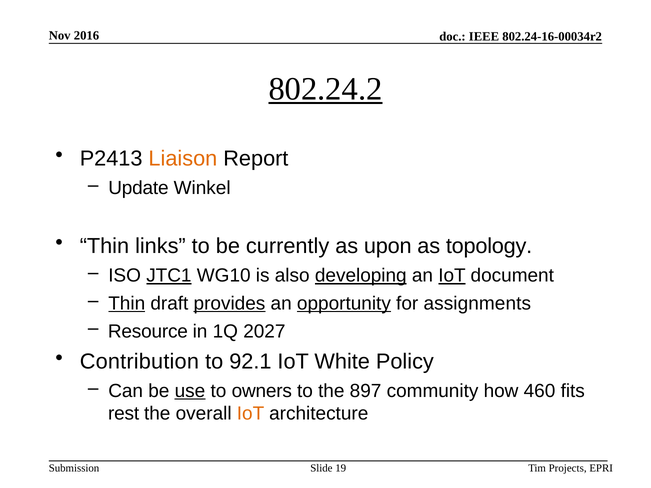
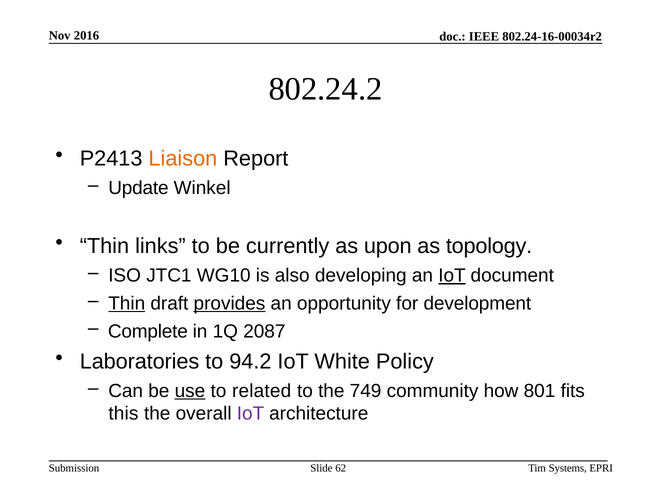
802.24.2 underline: present -> none
JTC1 underline: present -> none
developing underline: present -> none
opportunity underline: present -> none
assignments: assignments -> development
Resource: Resource -> Complete
2027: 2027 -> 2087
Contribution: Contribution -> Laboratories
92.1: 92.1 -> 94.2
owners: owners -> related
897: 897 -> 749
460: 460 -> 801
rest: rest -> this
IoT at (251, 414) colour: orange -> purple
19: 19 -> 62
Projects: Projects -> Systems
